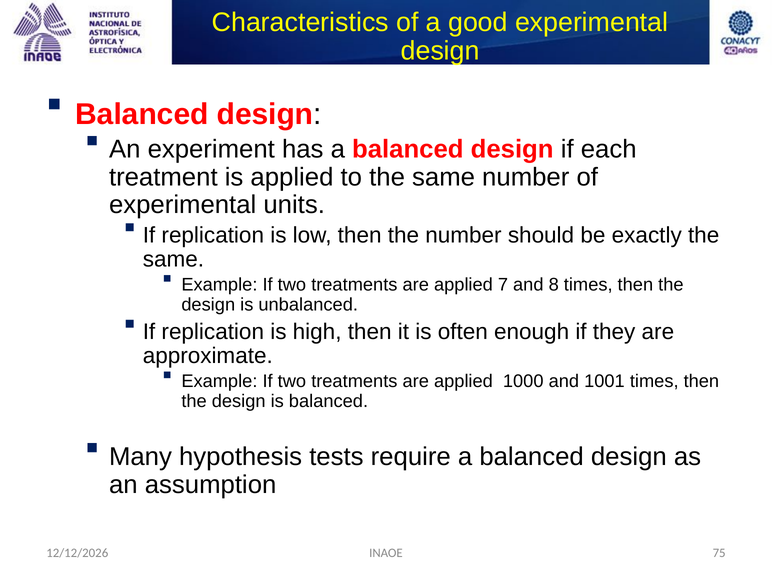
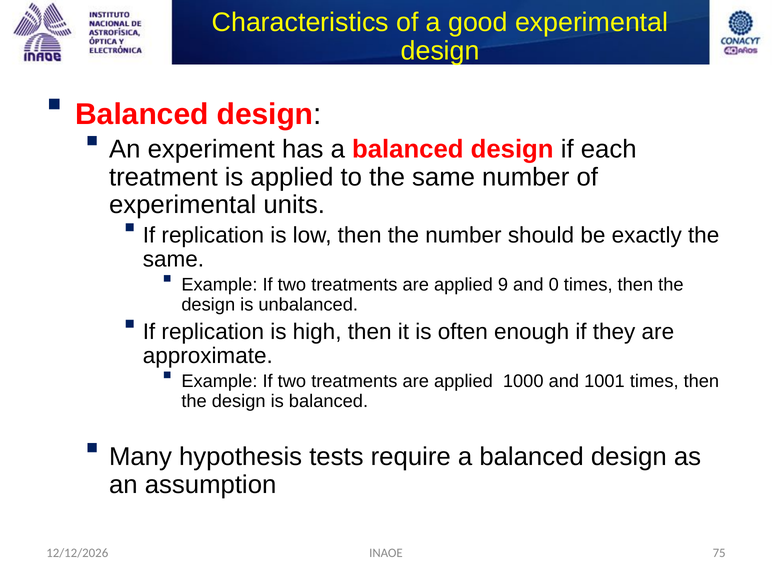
7: 7 -> 9
8: 8 -> 0
